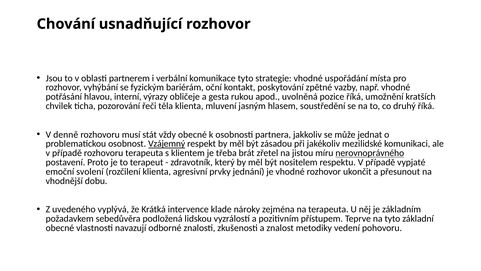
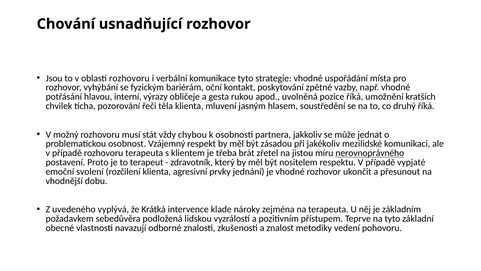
oblasti partnerem: partnerem -> rozhovoru
denně: denně -> možný
vždy obecné: obecné -> chybou
Vzájemný underline: present -> none
